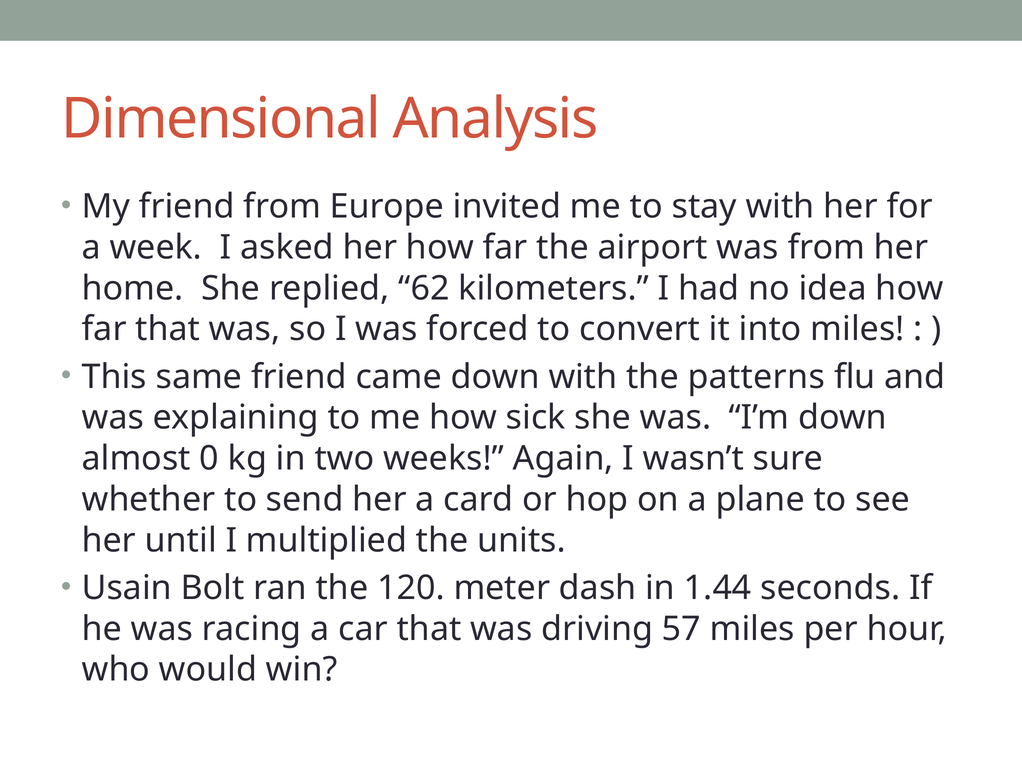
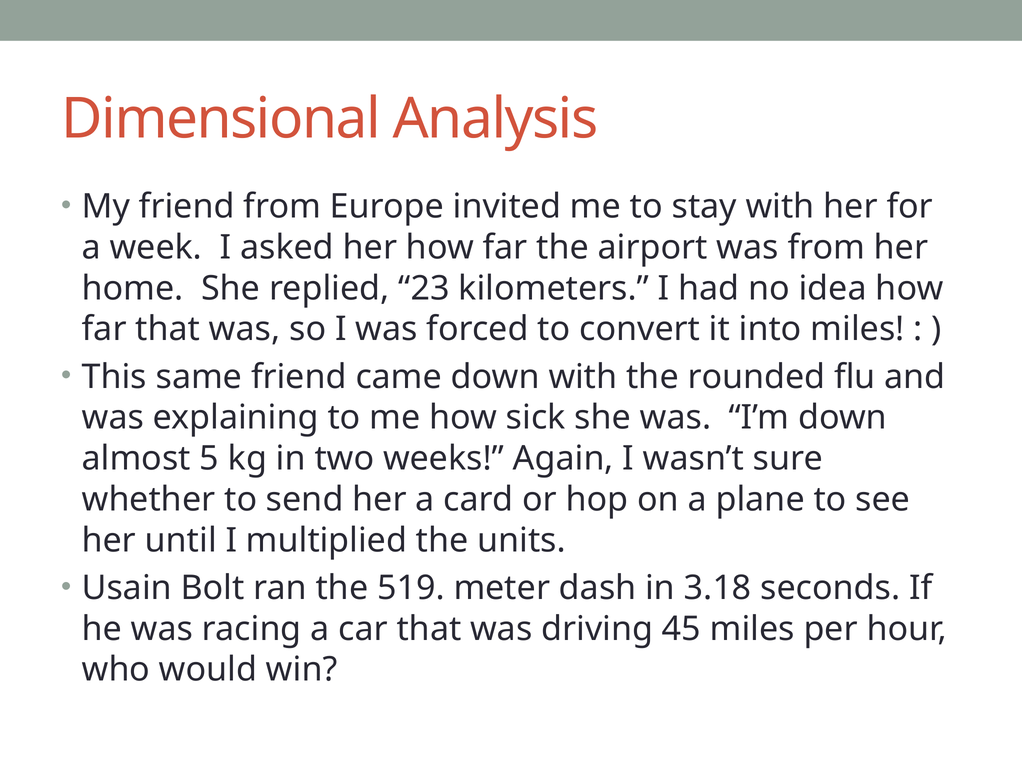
62: 62 -> 23
patterns: patterns -> rounded
0: 0 -> 5
120: 120 -> 519
1.44: 1.44 -> 3.18
57: 57 -> 45
